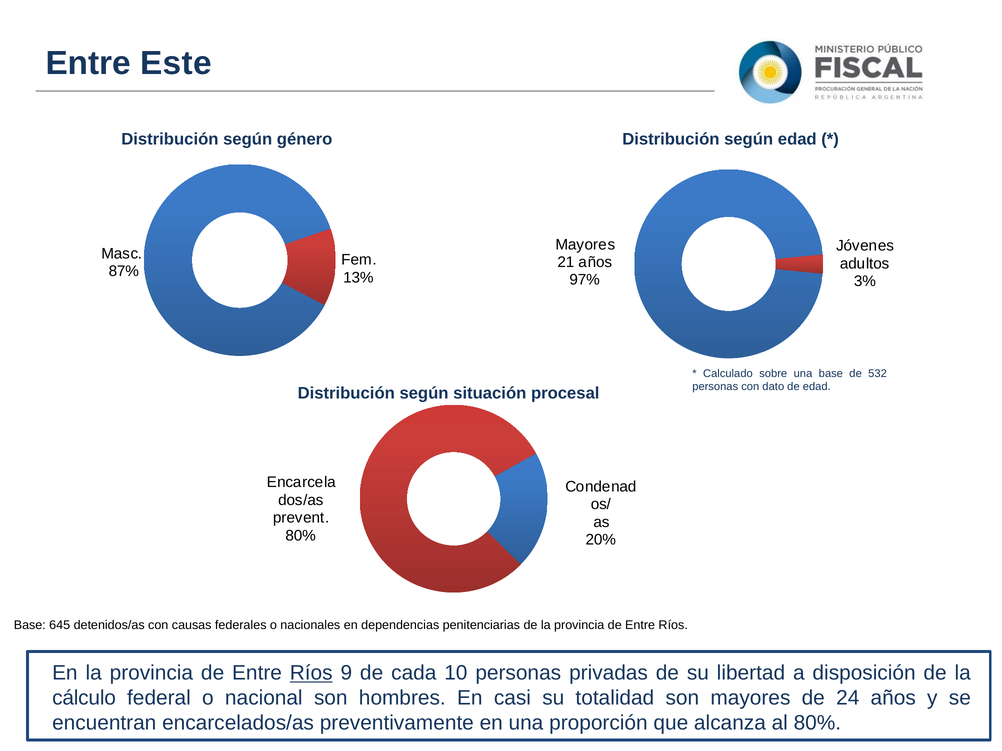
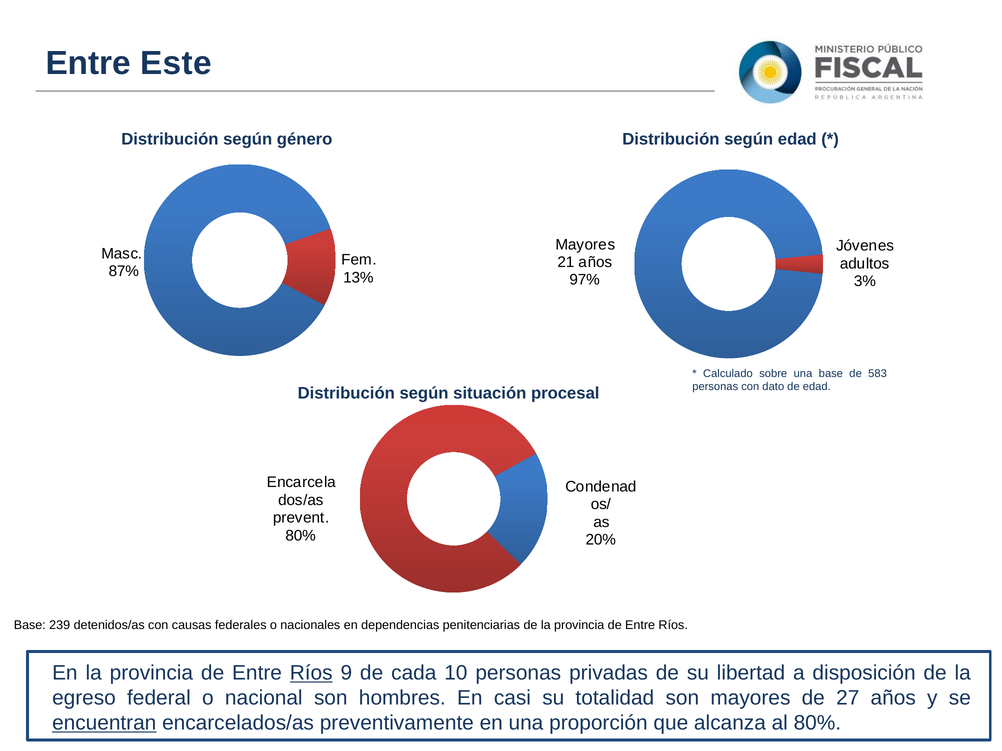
532: 532 -> 583
645: 645 -> 239
cálculo: cálculo -> egreso
24: 24 -> 27
encuentran underline: none -> present
